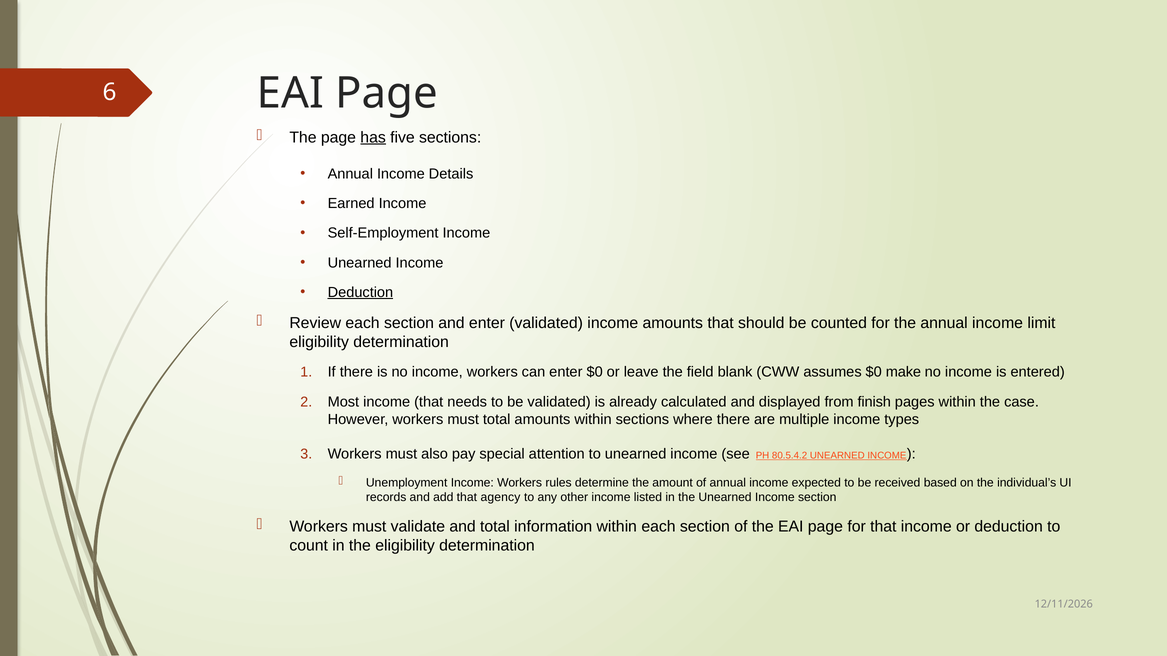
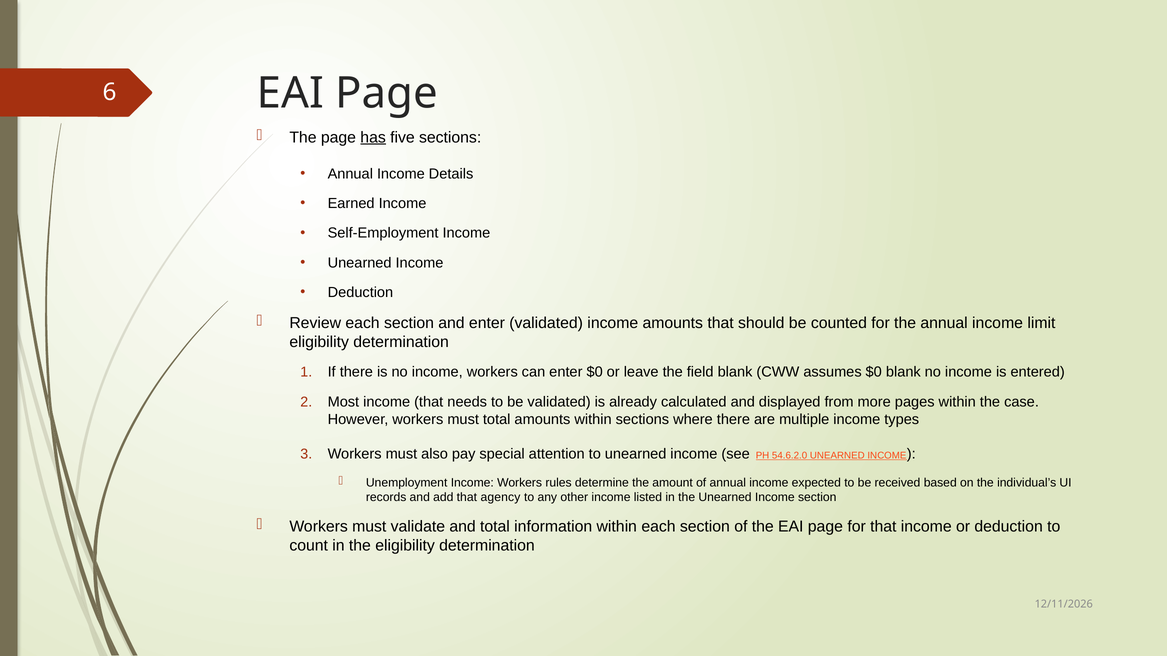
Deduction at (360, 293) underline: present -> none
$0 make: make -> blank
finish: finish -> more
80.5.4.2: 80.5.4.2 -> 54.6.2.0
